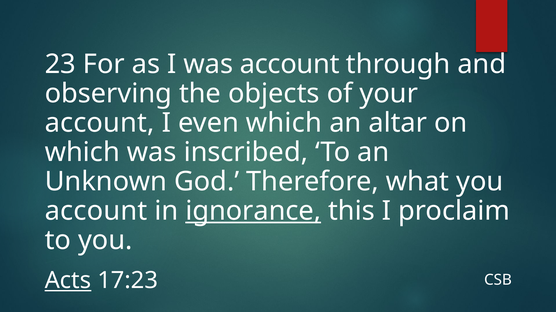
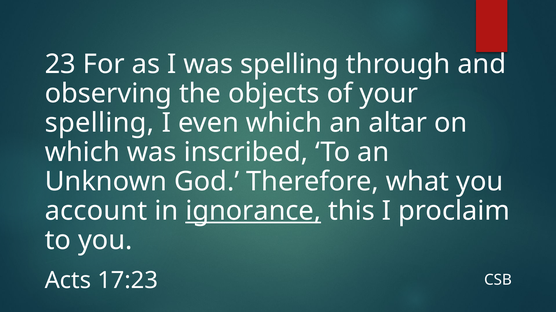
was account: account -> spelling
account at (100, 123): account -> spelling
Acts underline: present -> none
